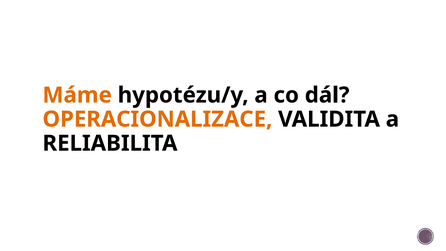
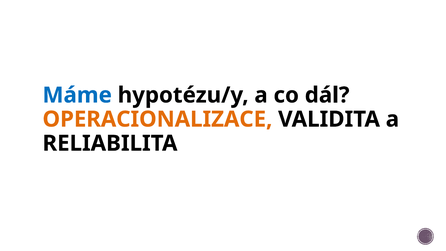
Máme colour: orange -> blue
